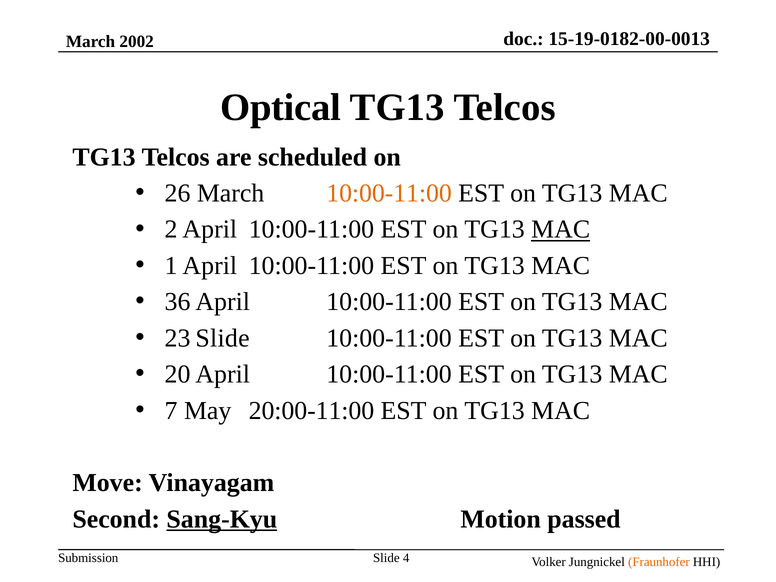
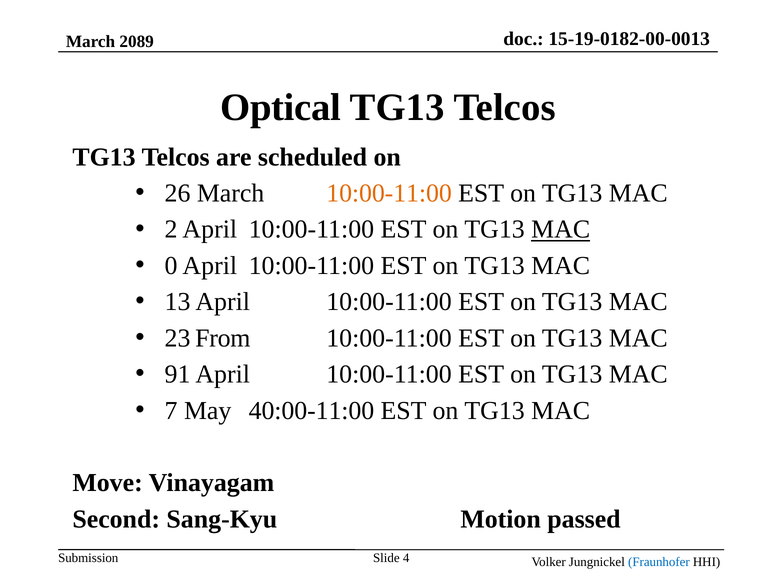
2002: 2002 -> 2089
1: 1 -> 0
36: 36 -> 13
23 Slide: Slide -> From
20: 20 -> 91
20:00-11:00: 20:00-11:00 -> 40:00-11:00
Sang-Kyu underline: present -> none
Fraunhofer colour: orange -> blue
